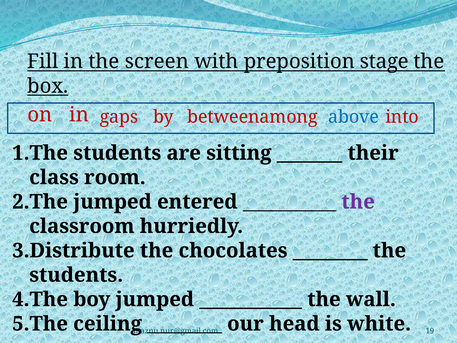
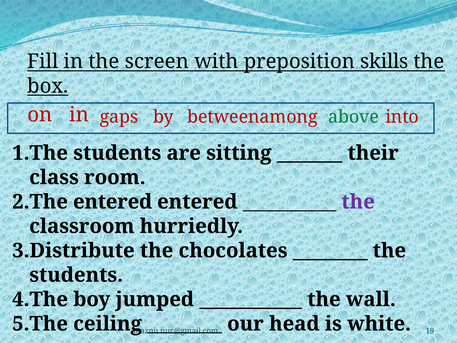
stage: stage -> skills
above colour: blue -> green
jumped at (113, 202): jumped -> entered
